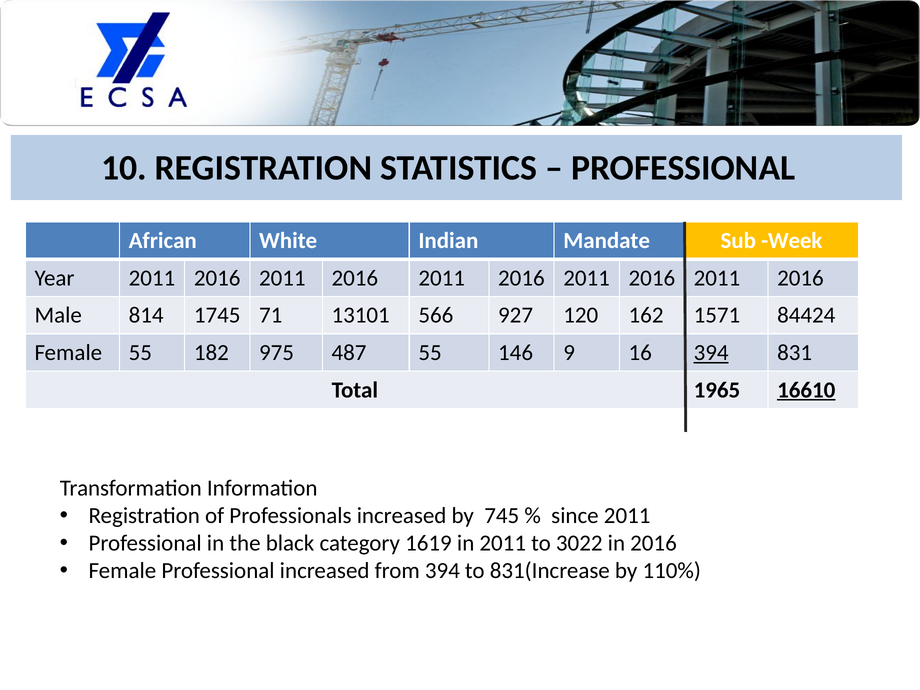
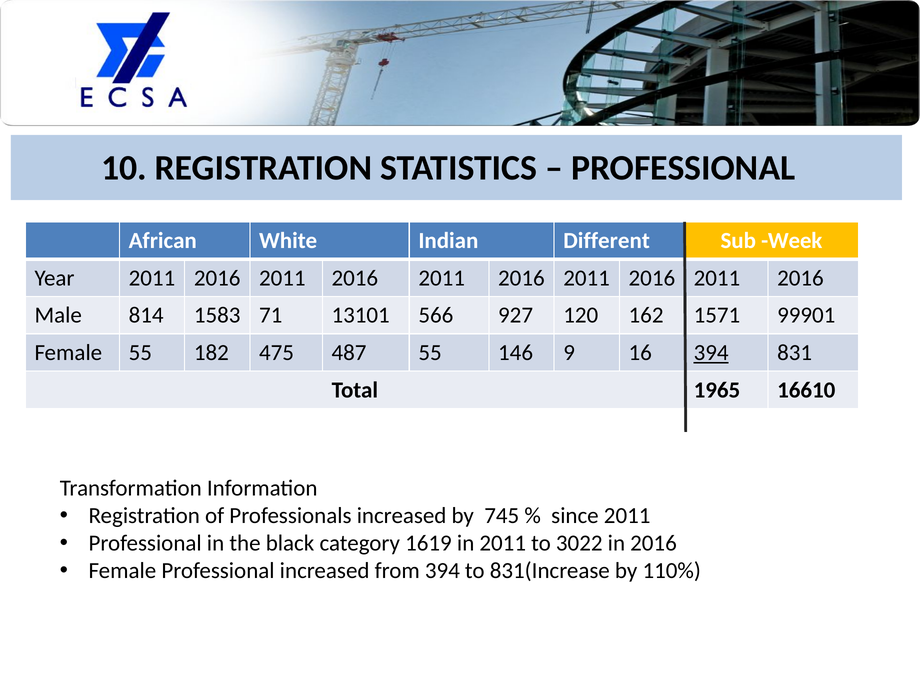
Mandate: Mandate -> Different
1745: 1745 -> 1583
84424: 84424 -> 99901
975: 975 -> 475
16610 underline: present -> none
